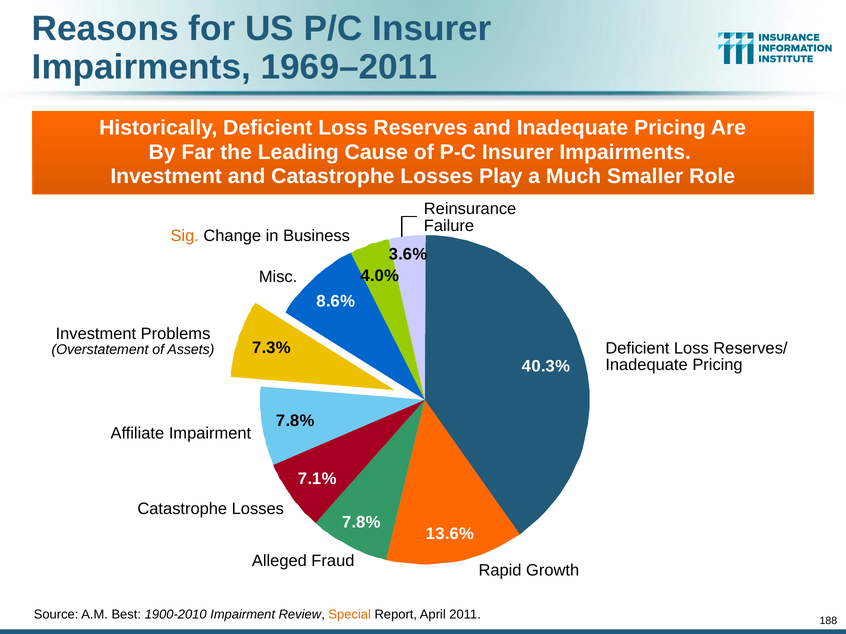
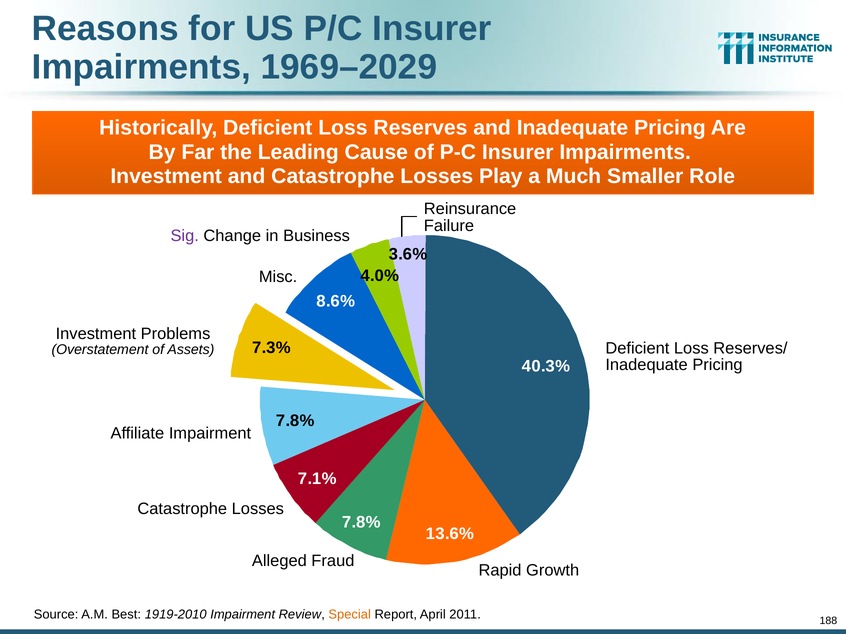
1969–2011: 1969–2011 -> 1969–2029
Sig colour: orange -> purple
1900-2010: 1900-2010 -> 1919-2010
